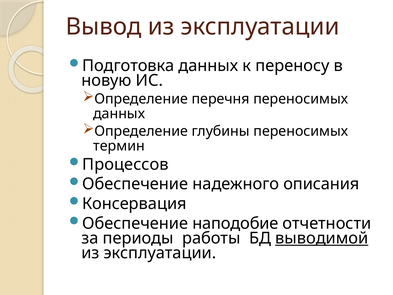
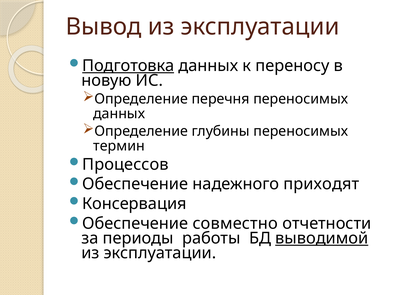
Подготовка underline: none -> present
описания: описания -> приходят
наподобие: наподобие -> совместно
